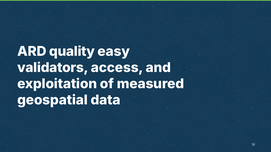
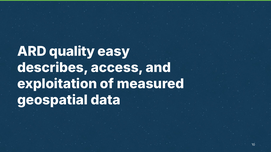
validators: validators -> describes
